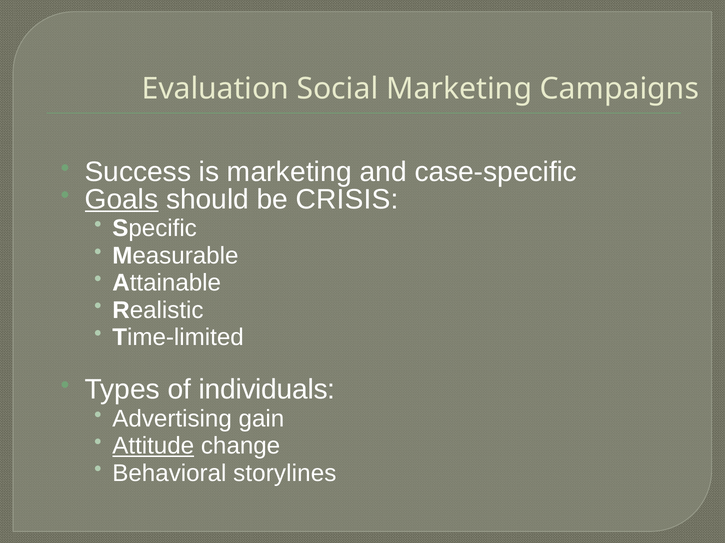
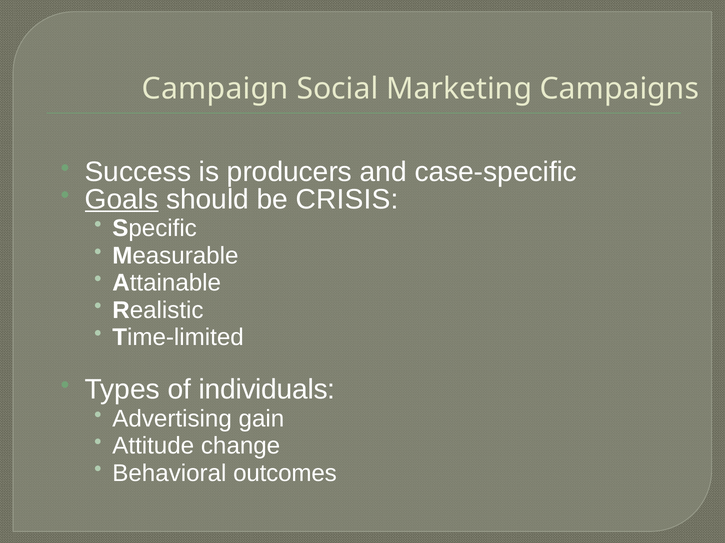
Evaluation: Evaluation -> Campaign
is marketing: marketing -> producers
Attitude underline: present -> none
storylines: storylines -> outcomes
